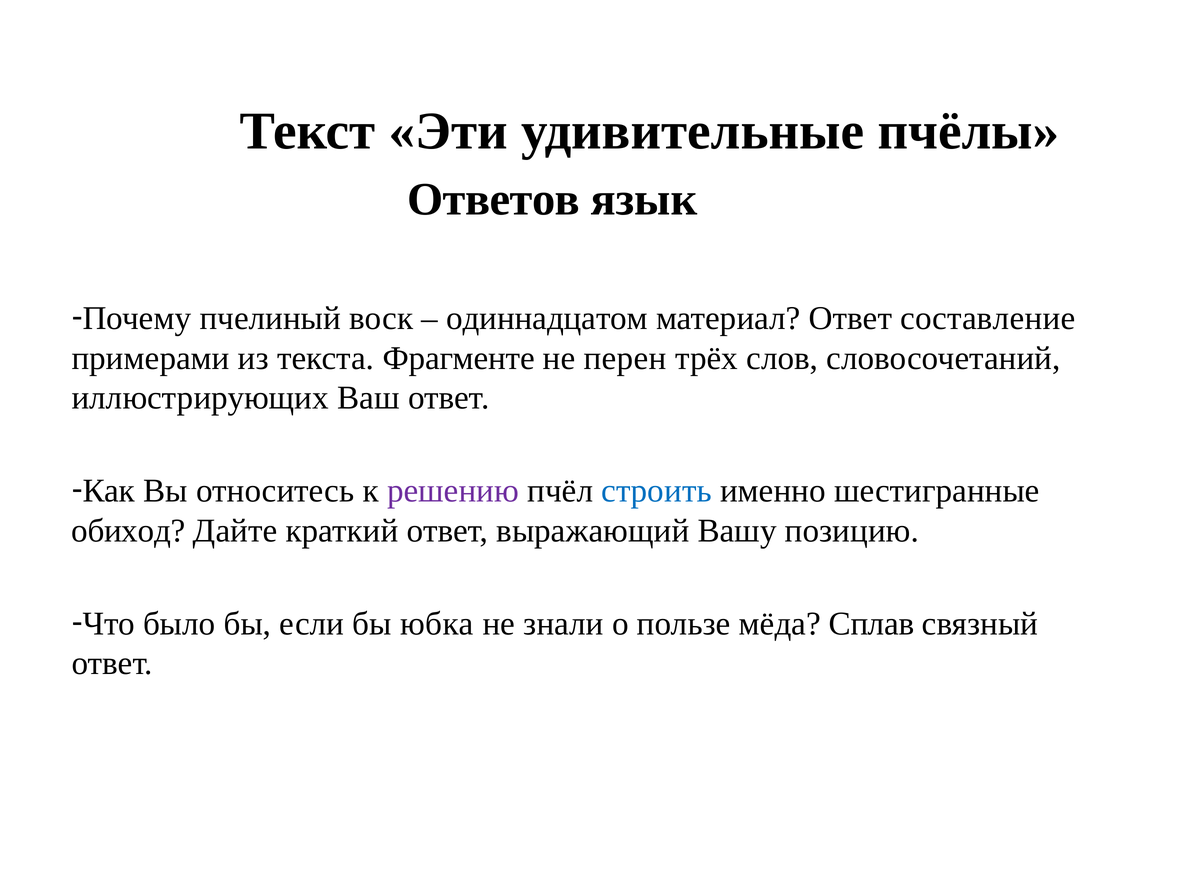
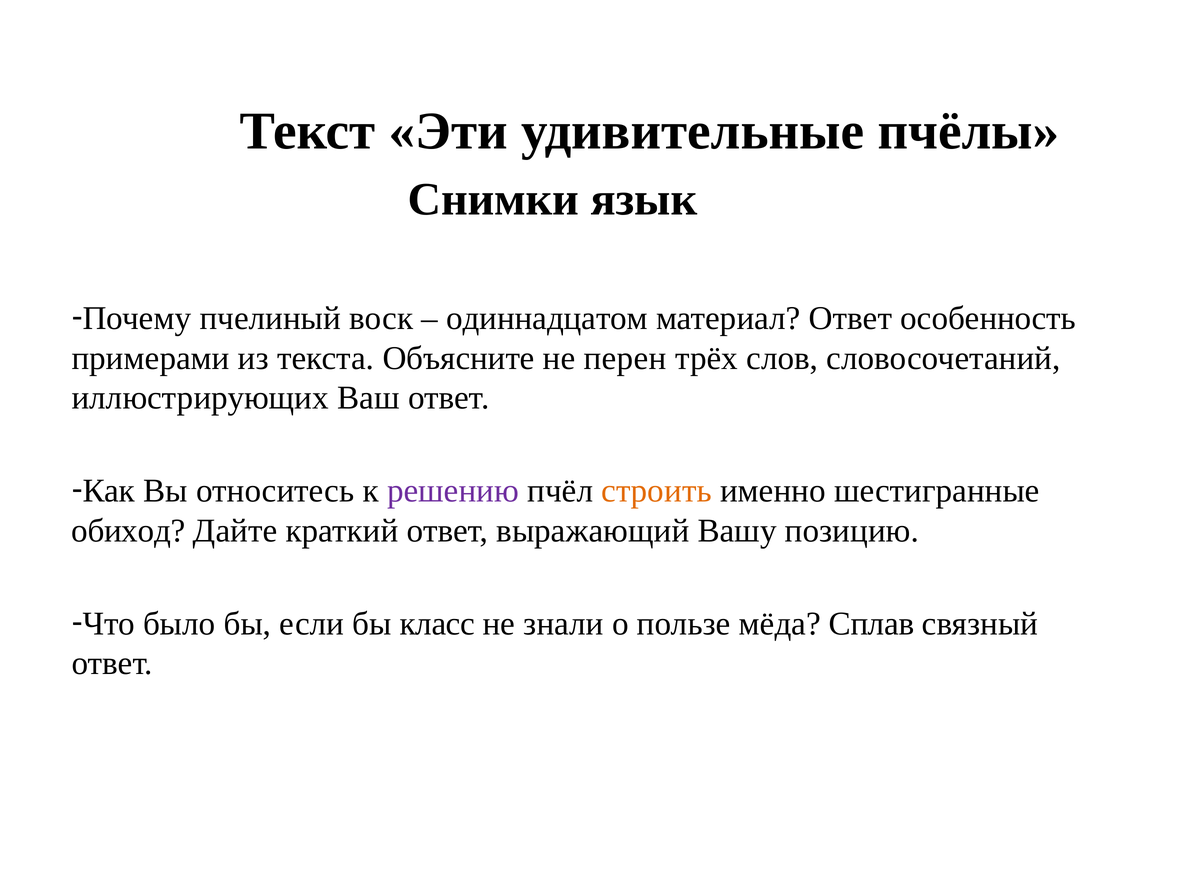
Ответов: Ответов -> Снимки
составление: составление -> особенность
Фрагменте: Фрагменте -> Объясните
строить colour: blue -> orange
юбка: юбка -> класс
